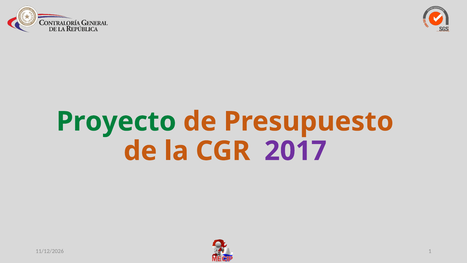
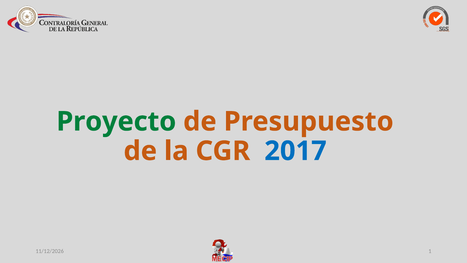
2017 colour: purple -> blue
